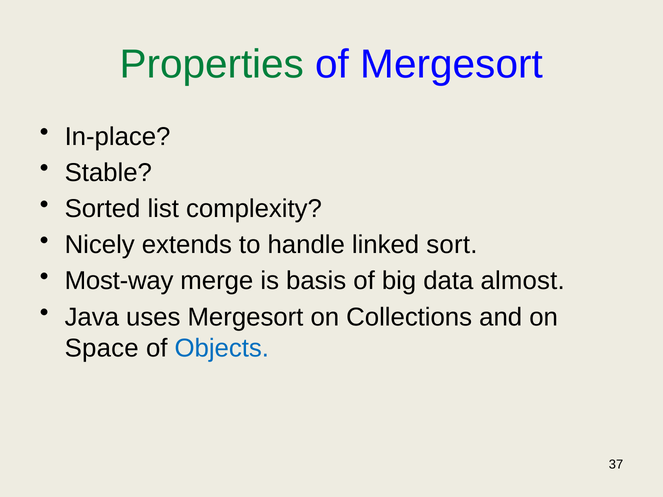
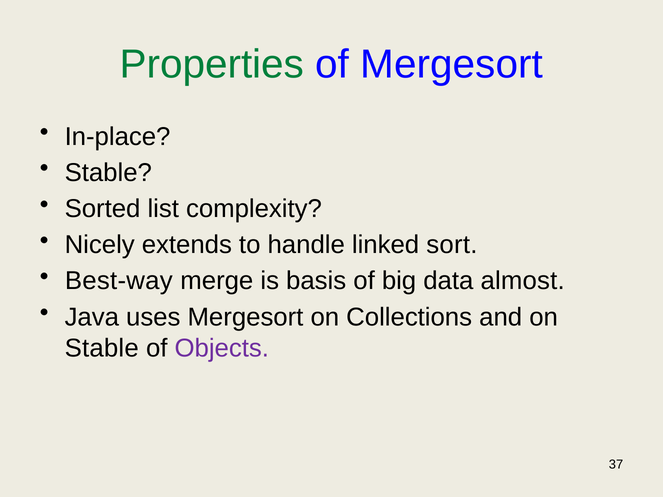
Most-way: Most-way -> Best-way
Space at (102, 348): Space -> Stable
Objects colour: blue -> purple
